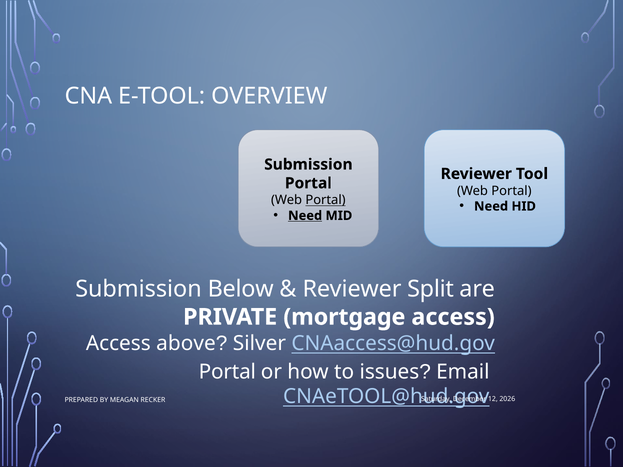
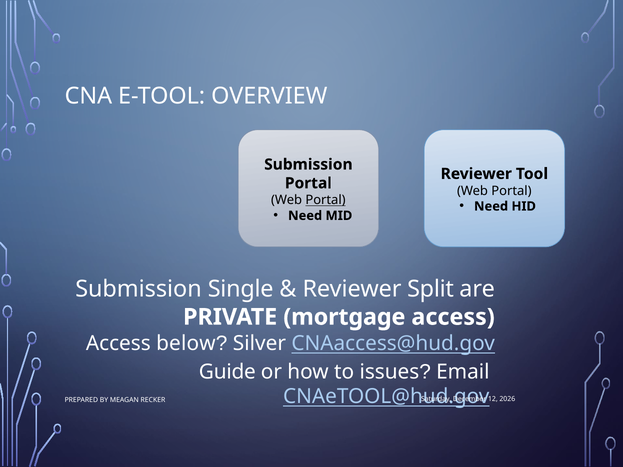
Need at (305, 216) underline: present -> none
Below: Below -> Single
above: above -> below
Portal at (227, 372): Portal -> Guide
